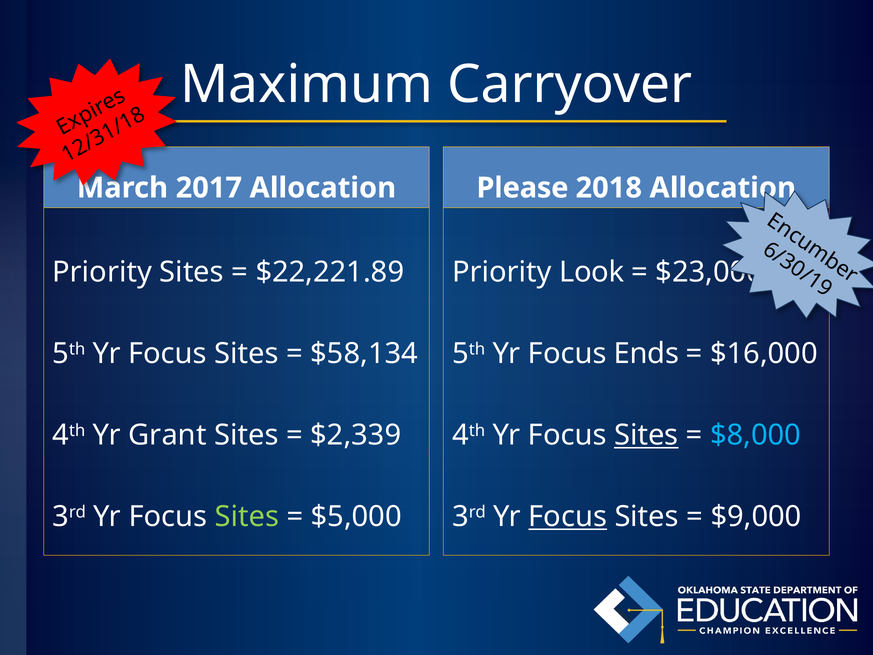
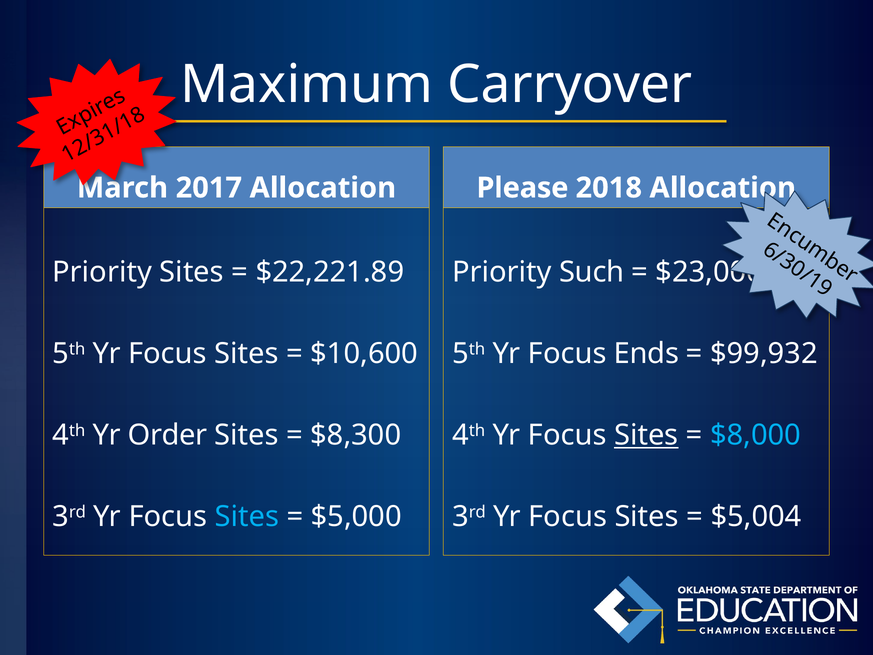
Look: Look -> Such
$58,134: $58,134 -> $10,600
$16,000: $16,000 -> $99,932
Grant: Grant -> Order
$2,339: $2,339 -> $8,300
Sites at (247, 517) colour: light green -> light blue
Focus at (568, 517) underline: present -> none
$9,000: $9,000 -> $5,004
